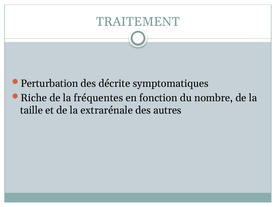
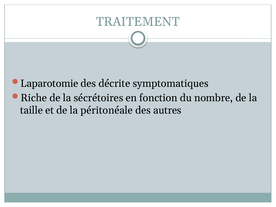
Perturbation: Perturbation -> Laparotomie
fréquentes: fréquentes -> sécrétoires
extrarénale: extrarénale -> péritonéale
